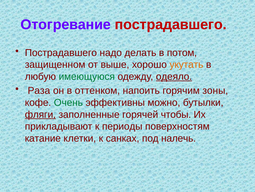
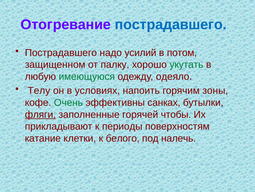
пострадавшего at (171, 25) colour: red -> blue
делать: делать -> усилий
выше: выше -> палку
укутать colour: orange -> green
одеяло underline: present -> none
Раза: Раза -> Телу
оттенком: оттенком -> условиях
можно: можно -> санках
санках: санках -> белого
